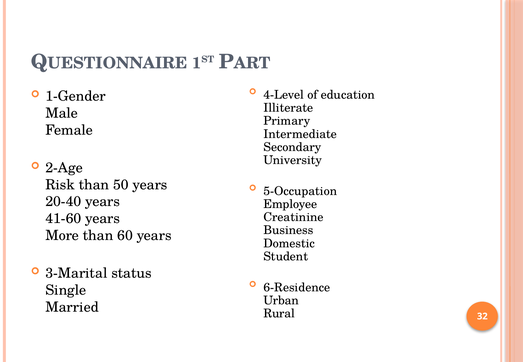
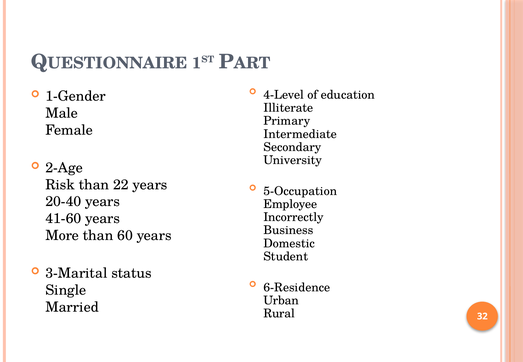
50: 50 -> 22
Creatinine: Creatinine -> Incorrectly
